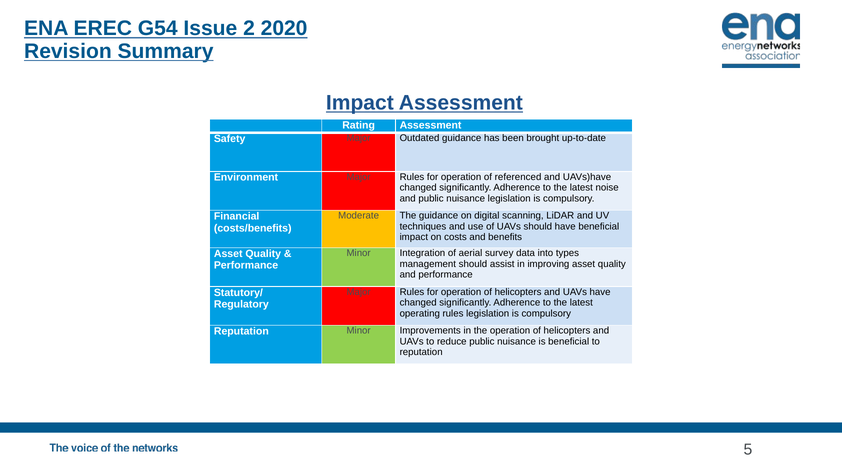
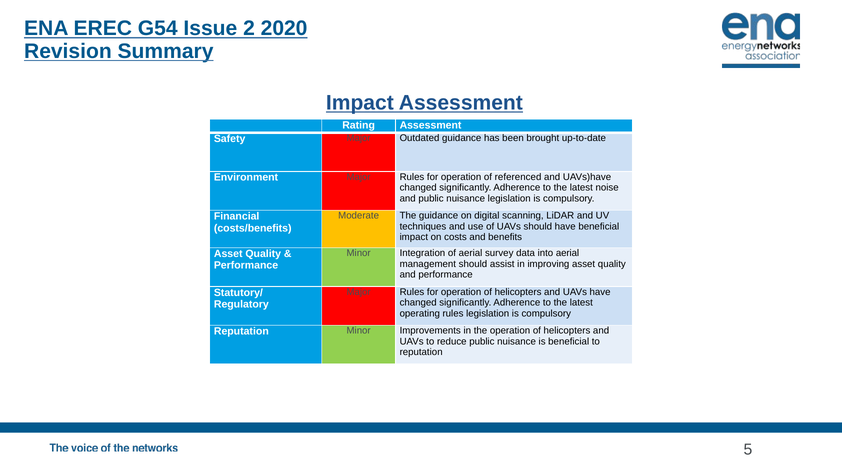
into types: types -> aerial
